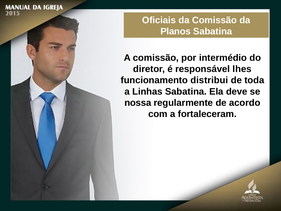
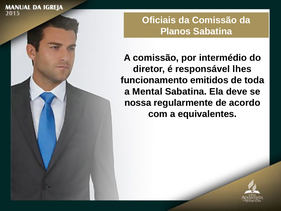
distribui: distribui -> emitidos
Linhas: Linhas -> Mental
fortaleceram: fortaleceram -> equivalentes
